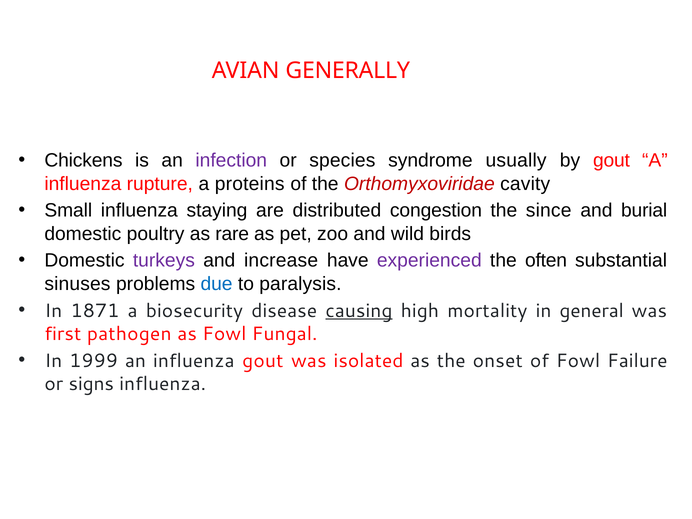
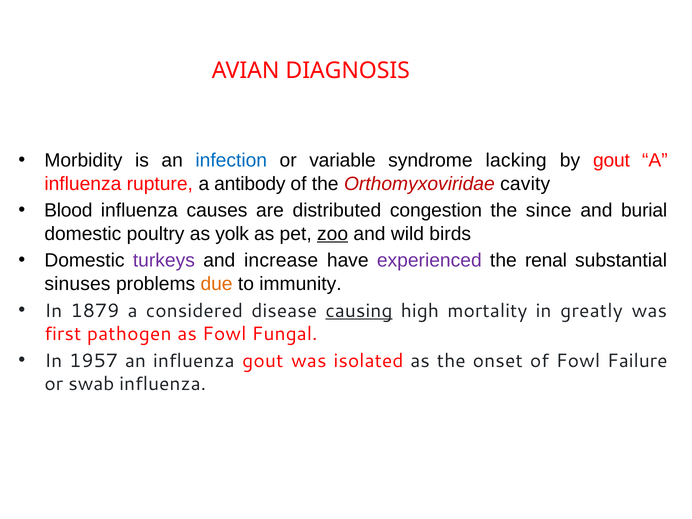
GENERALLY: GENERALLY -> DIAGNOSIS
Chickens: Chickens -> Morbidity
infection colour: purple -> blue
species: species -> variable
usually: usually -> lacking
proteins: proteins -> antibody
Small: Small -> Blood
staying: staying -> causes
rare: rare -> yolk
zoo underline: none -> present
often: often -> renal
due colour: blue -> orange
paralysis: paralysis -> immunity
1871: 1871 -> 1879
biosecurity: biosecurity -> considered
general: general -> greatly
1999: 1999 -> 1957
signs: signs -> swab
